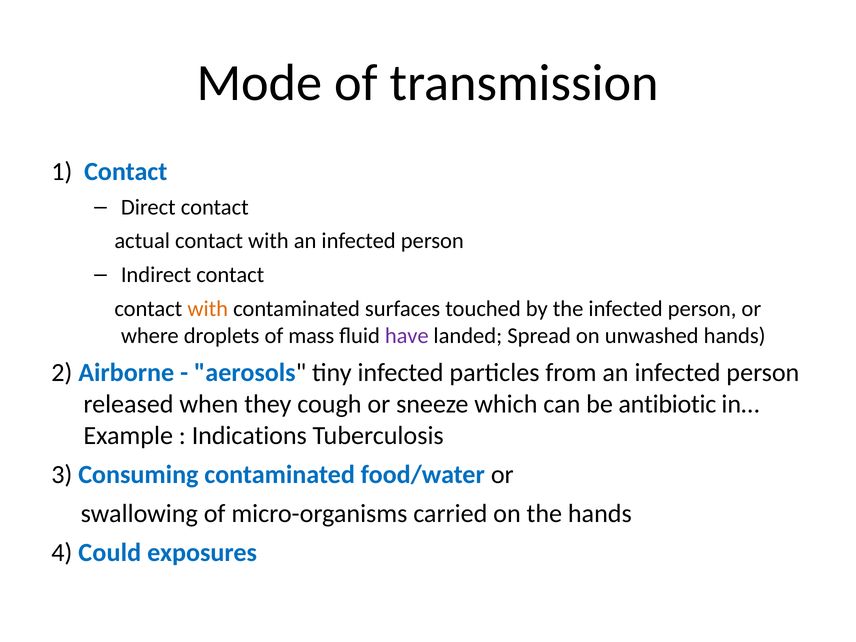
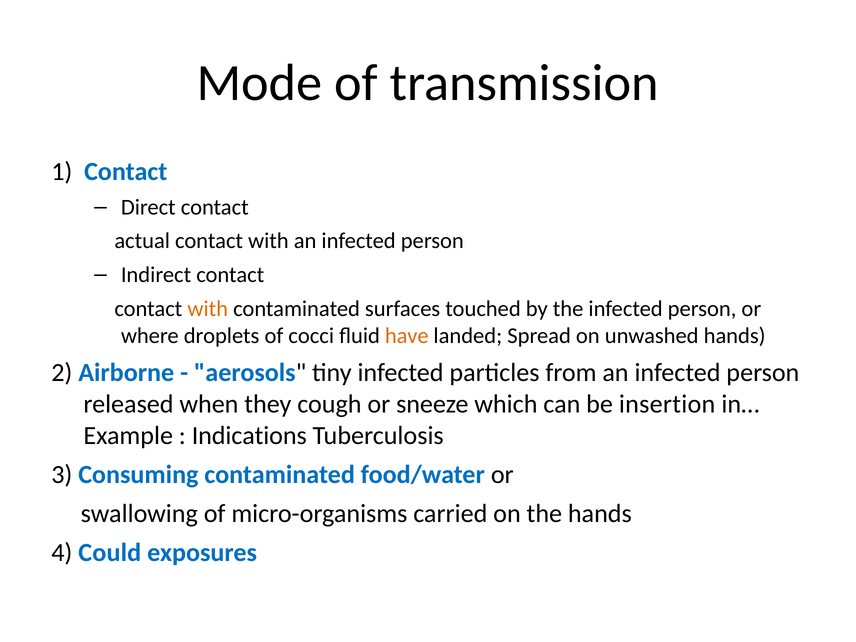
mass: mass -> cocci
have colour: purple -> orange
antibiotic: antibiotic -> insertion
